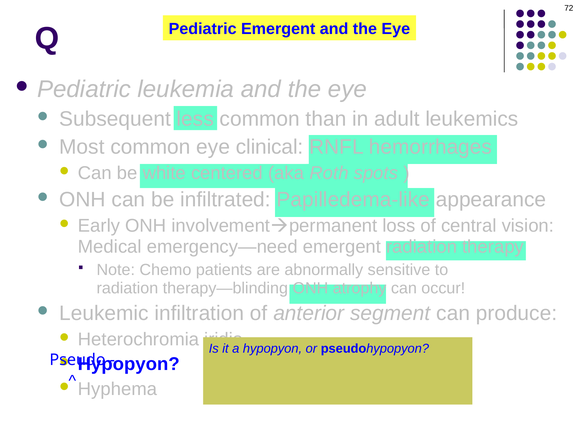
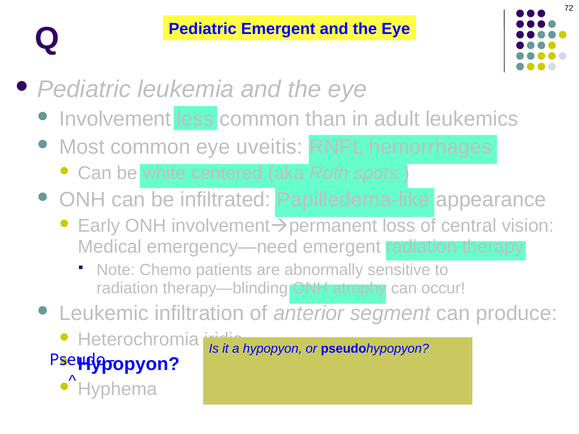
Subsequent at (115, 119): Subsequent -> Involvement
clinical: clinical -> uveitis
